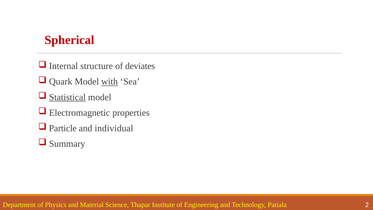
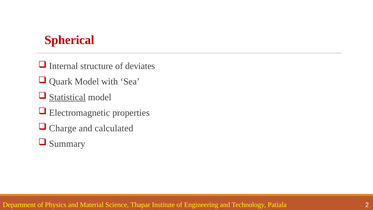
with underline: present -> none
Particle: Particle -> Charge
individual: individual -> calculated
